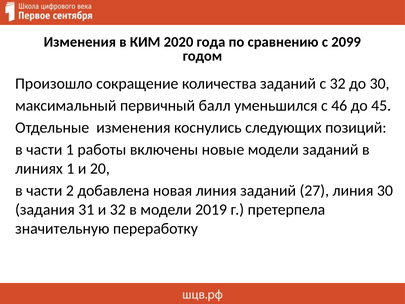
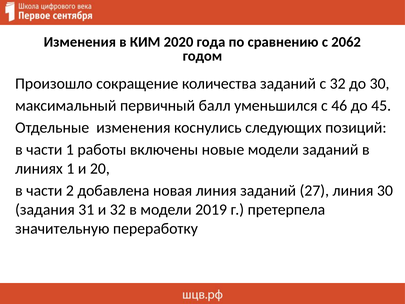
2099: 2099 -> 2062
